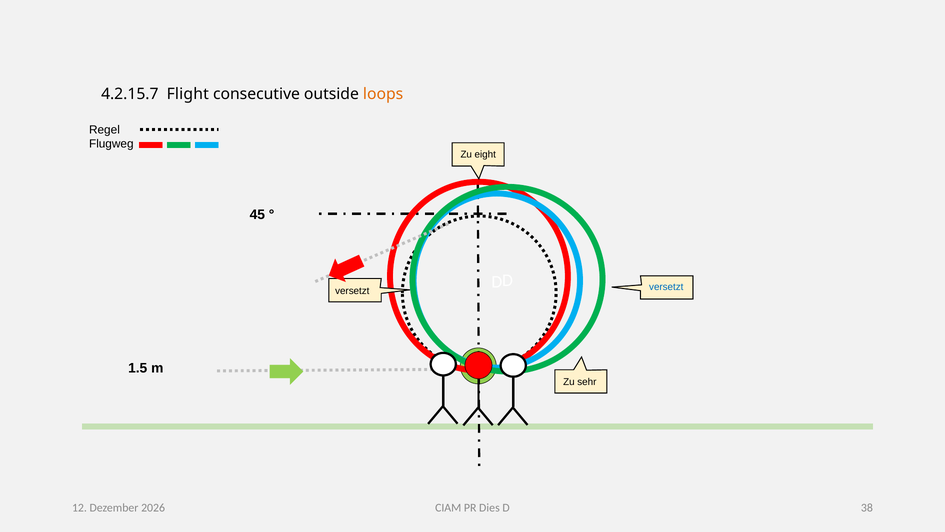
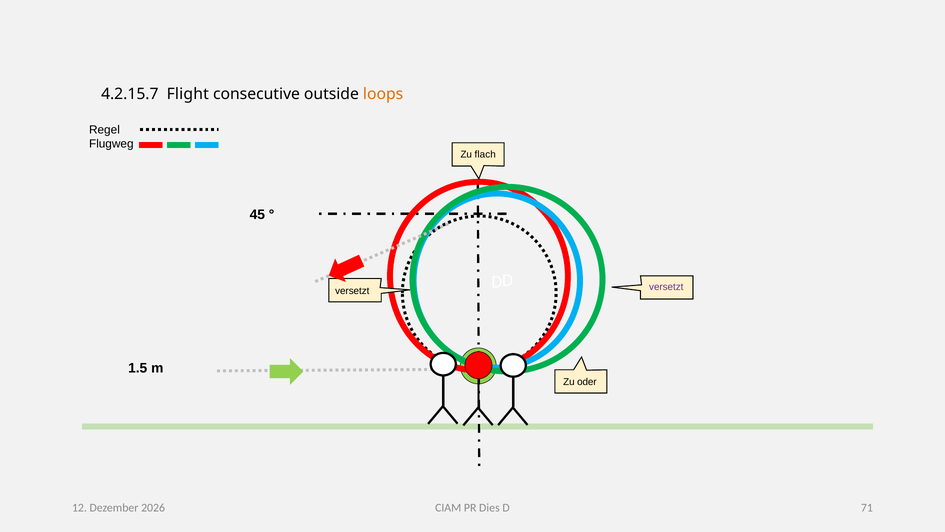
eight: eight -> flach
versetzt at (666, 287) colour: blue -> purple
sehr: sehr -> oder
38: 38 -> 71
